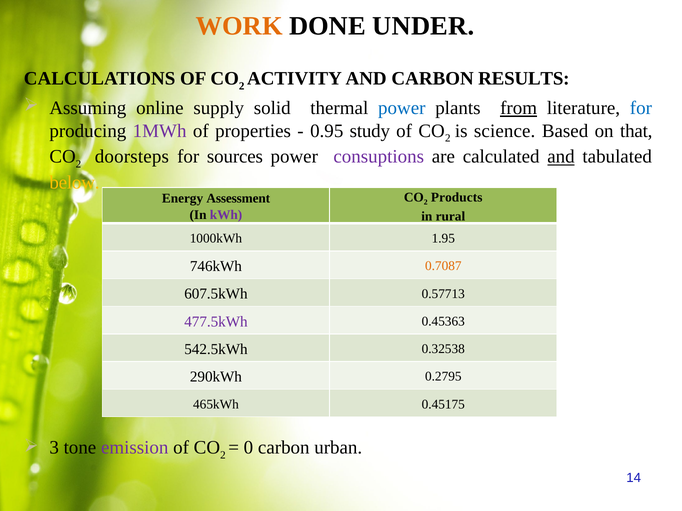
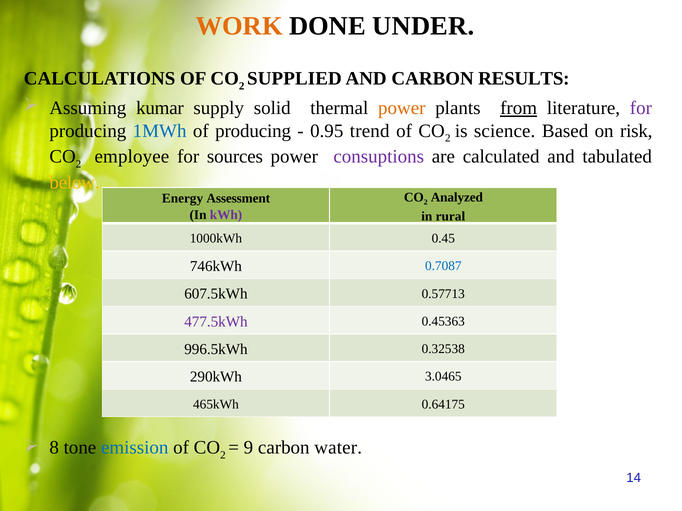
ACTIVITY: ACTIVITY -> SUPPLIED
online: online -> kumar
power at (402, 108) colour: blue -> orange
for at (641, 108) colour: blue -> purple
1MWh colour: purple -> blue
of properties: properties -> producing
study: study -> trend
that: that -> risk
doorsteps: doorsteps -> employee
and at (561, 157) underline: present -> none
Products: Products -> Analyzed
1.95: 1.95 -> 0.45
0.7087 colour: orange -> blue
542.5kWh: 542.5kWh -> 996.5kWh
0.2795: 0.2795 -> 3.0465
0.45175: 0.45175 -> 0.64175
3: 3 -> 8
emission colour: purple -> blue
0: 0 -> 9
urban: urban -> water
